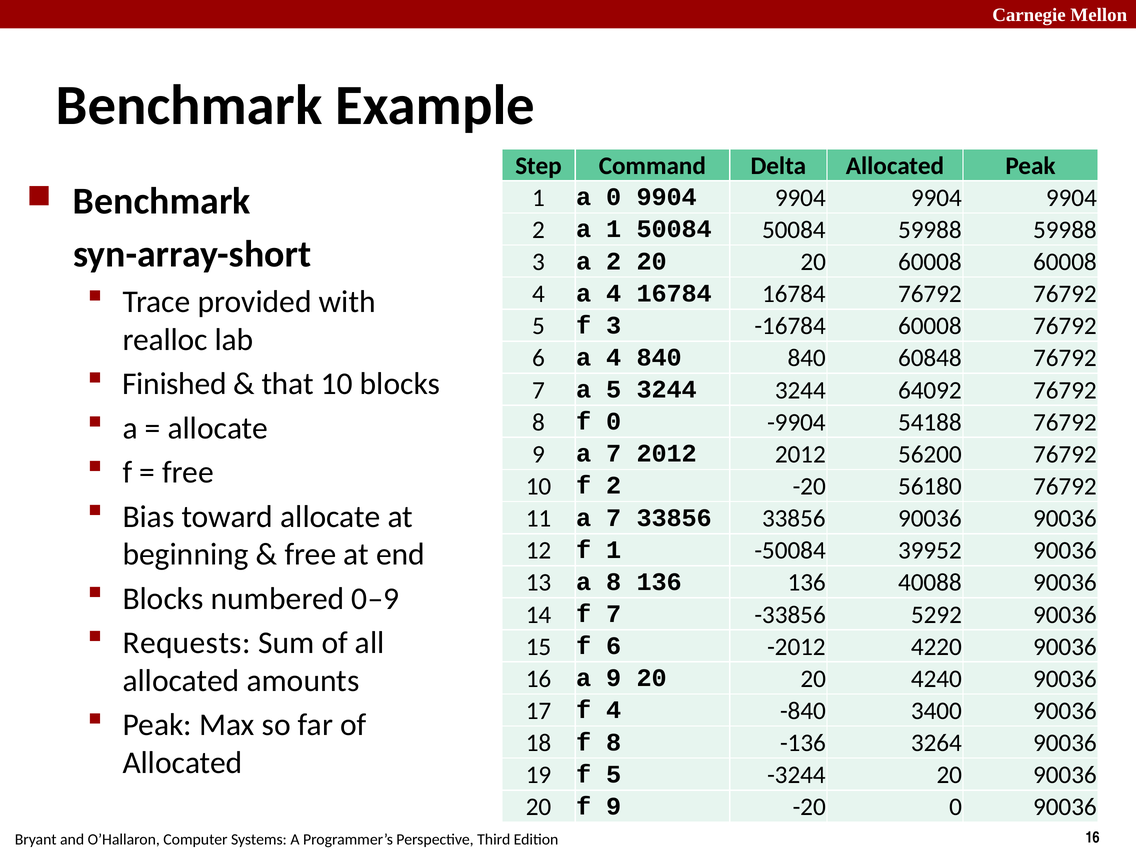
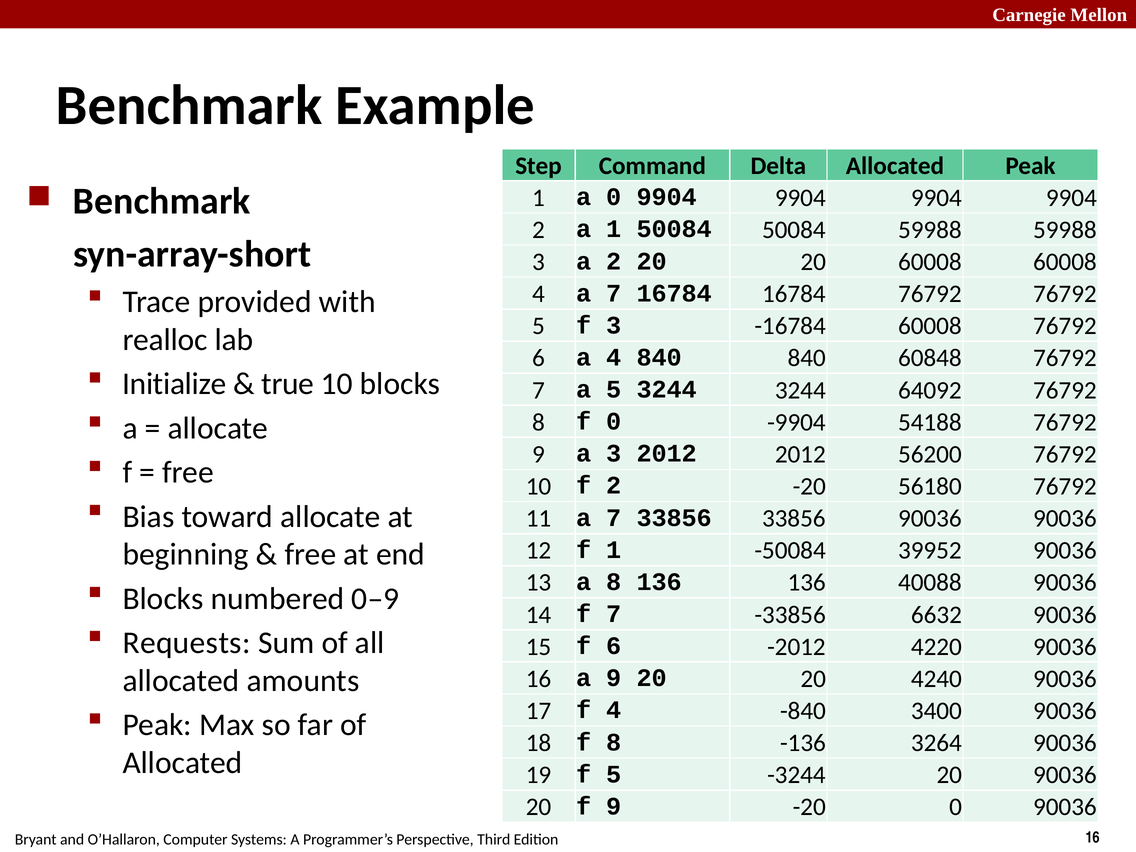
4 a 4: 4 -> 7
Finished: Finished -> Initialize
that: that -> true
9 a 7: 7 -> 3
5292: 5292 -> 6632
